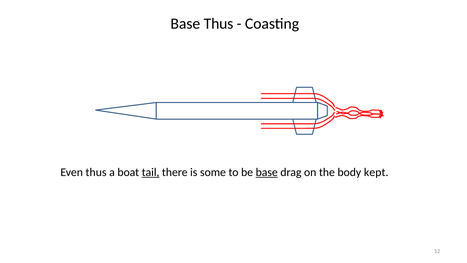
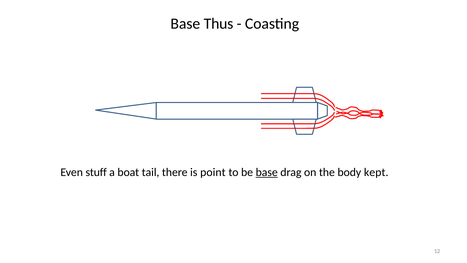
Even thus: thus -> stuff
tail underline: present -> none
some: some -> point
